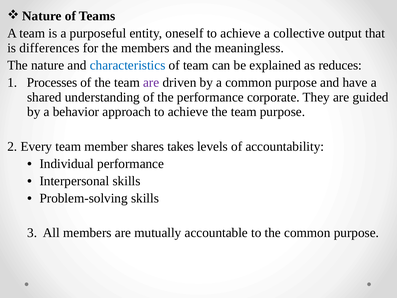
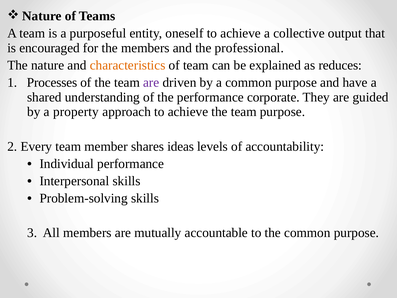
differences: differences -> encouraged
meaningless: meaningless -> professional
characteristics colour: blue -> orange
behavior: behavior -> property
takes: takes -> ideas
